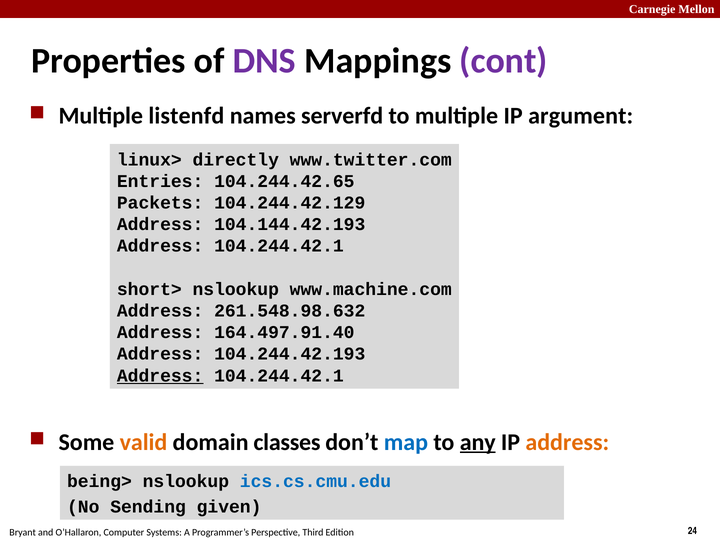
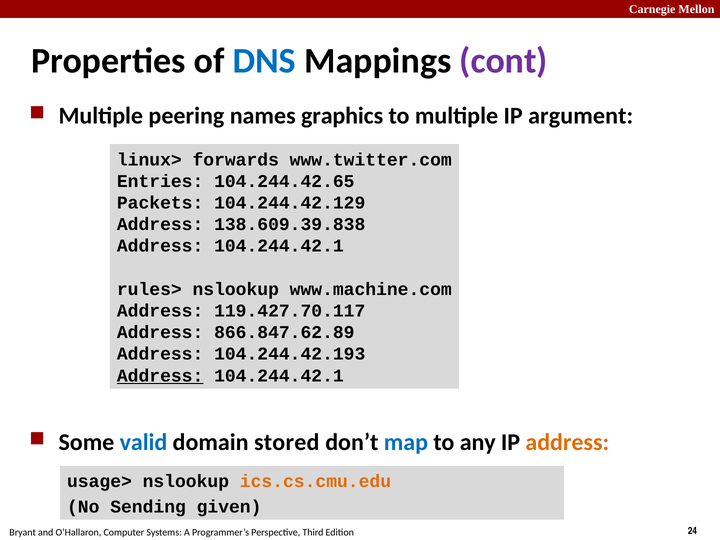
DNS colour: purple -> blue
listenfd: listenfd -> peering
serverfd: serverfd -> graphics
directly: directly -> forwards
104.144.42.193: 104.144.42.193 -> 138.609.39.838
short>: short> -> rules>
261.548.98.632: 261.548.98.632 -> 119.427.70.117
164.497.91.40: 164.497.91.40 -> 866.847.62.89
valid colour: orange -> blue
classes: classes -> stored
any underline: present -> none
being>: being> -> usage>
ics.cs.cmu.edu colour: blue -> orange
